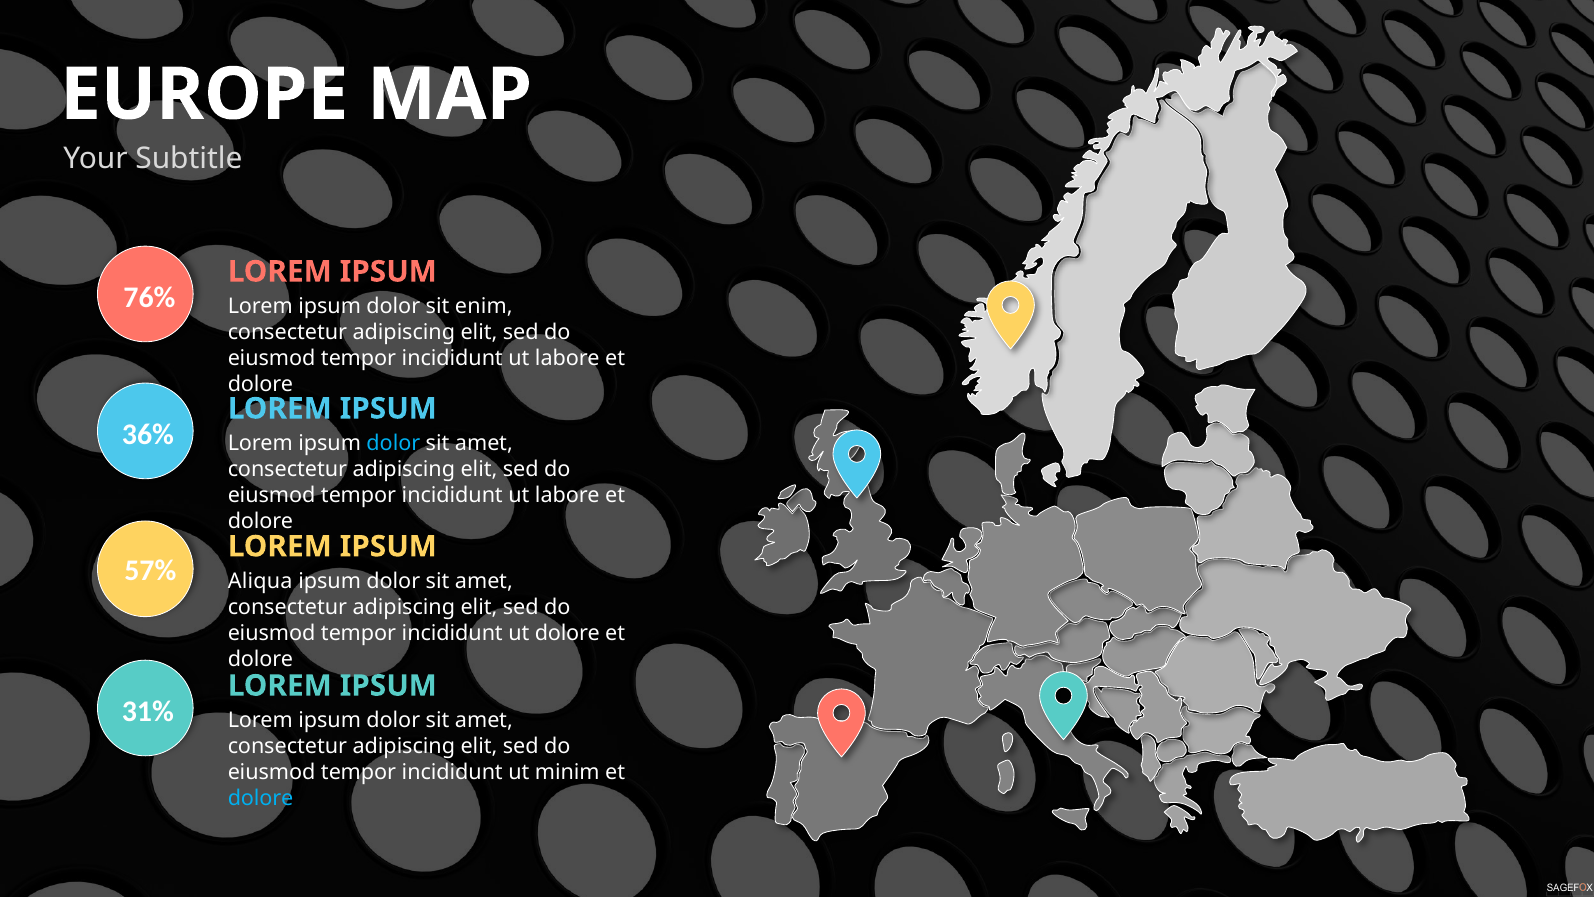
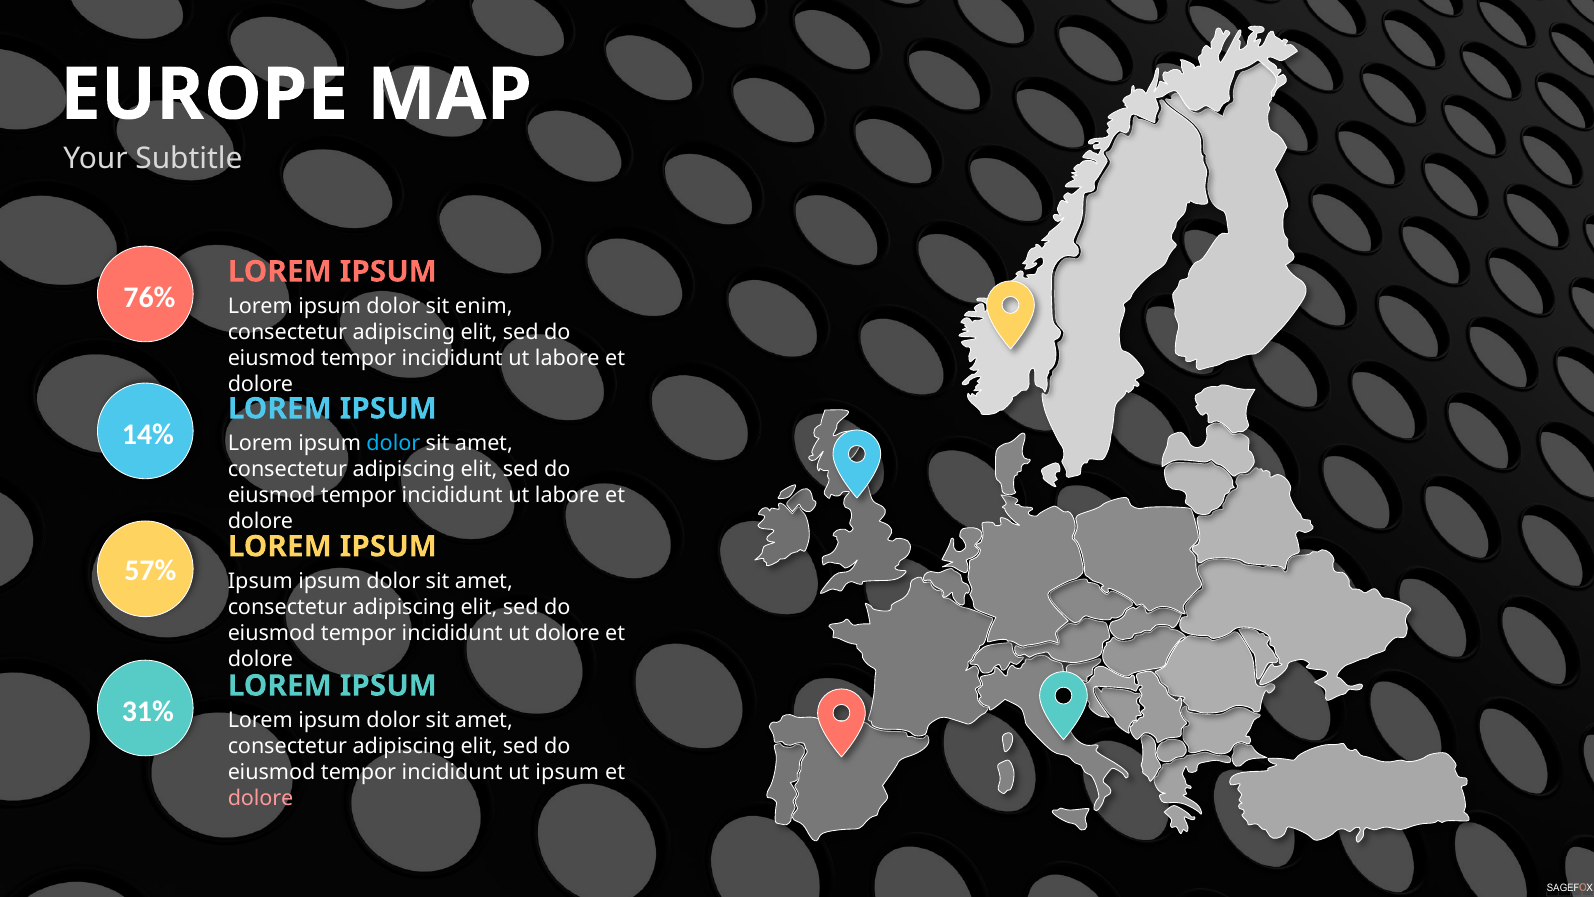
36%: 36% -> 14%
Aliqua at (260, 581): Aliqua -> Ipsum
ut minim: minim -> ipsum
dolore at (261, 798) colour: light blue -> pink
